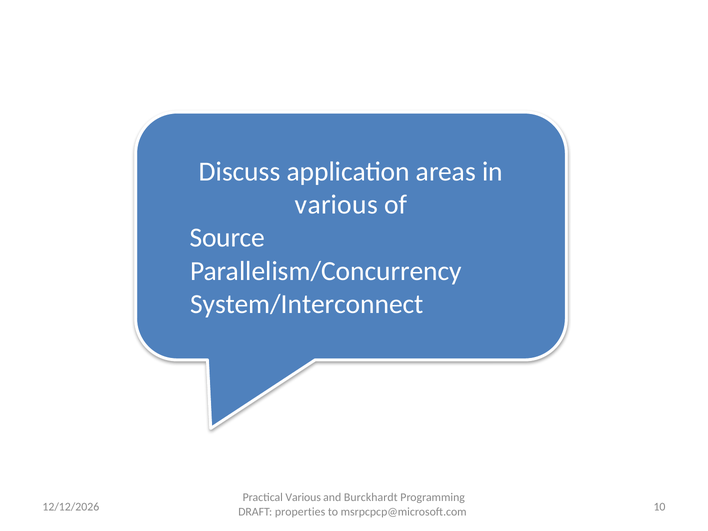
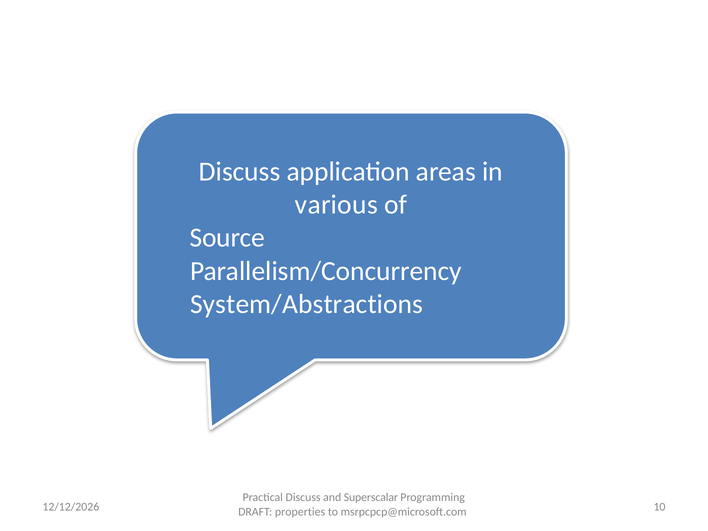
System/Interconnect: System/Interconnect -> System/Abstractions
Practical Various: Various -> Discuss
Burckhardt: Burckhardt -> Superscalar
